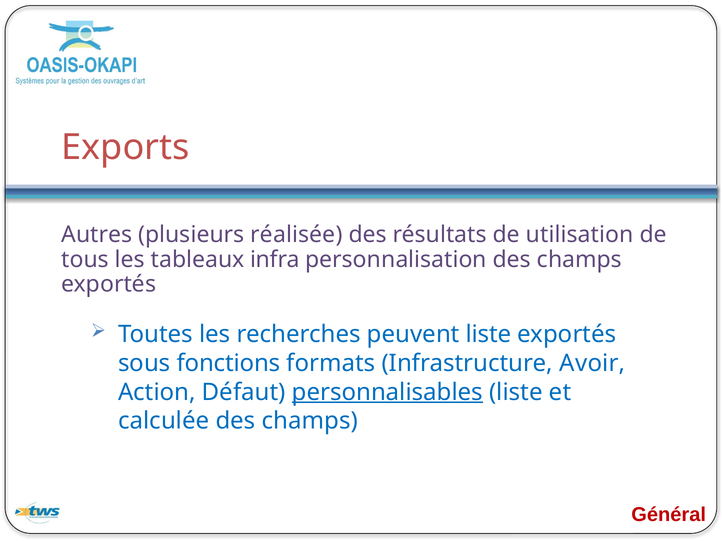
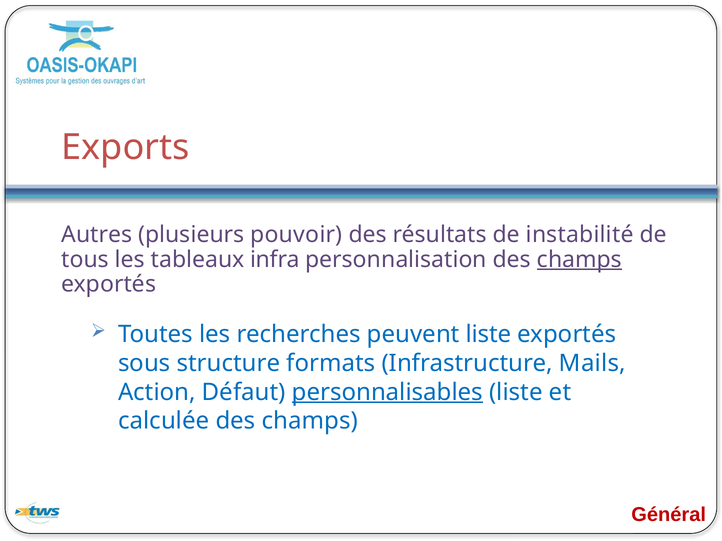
réalisée: réalisée -> pouvoir
utilisation: utilisation -> instabilité
champs at (579, 260) underline: none -> present
fonctions: fonctions -> structure
Avoir: Avoir -> Mails
